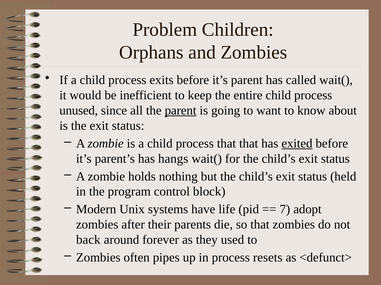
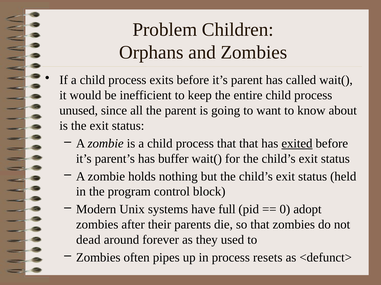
parent at (181, 111) underline: present -> none
hangs: hangs -> buffer
life: life -> full
7: 7 -> 0
back: back -> dead
